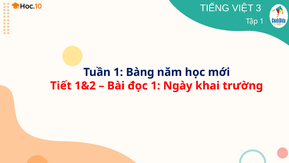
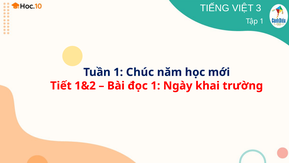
Bàng: Bàng -> Chúc
